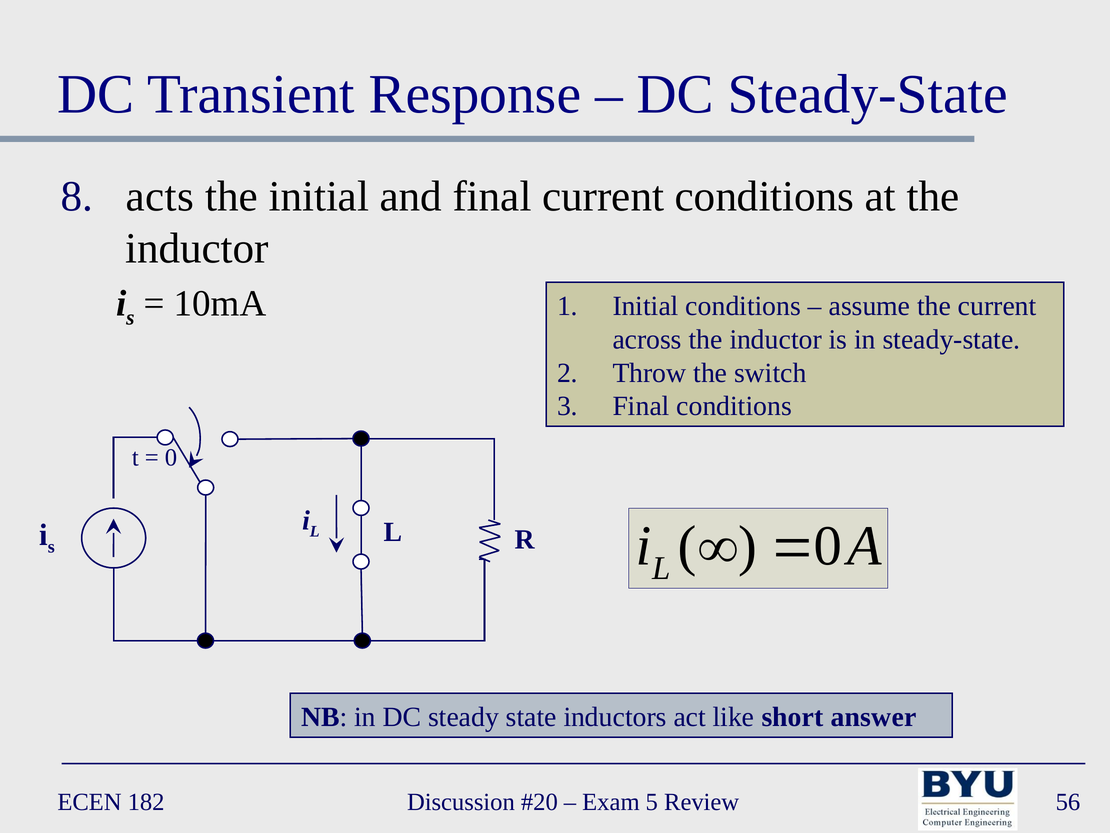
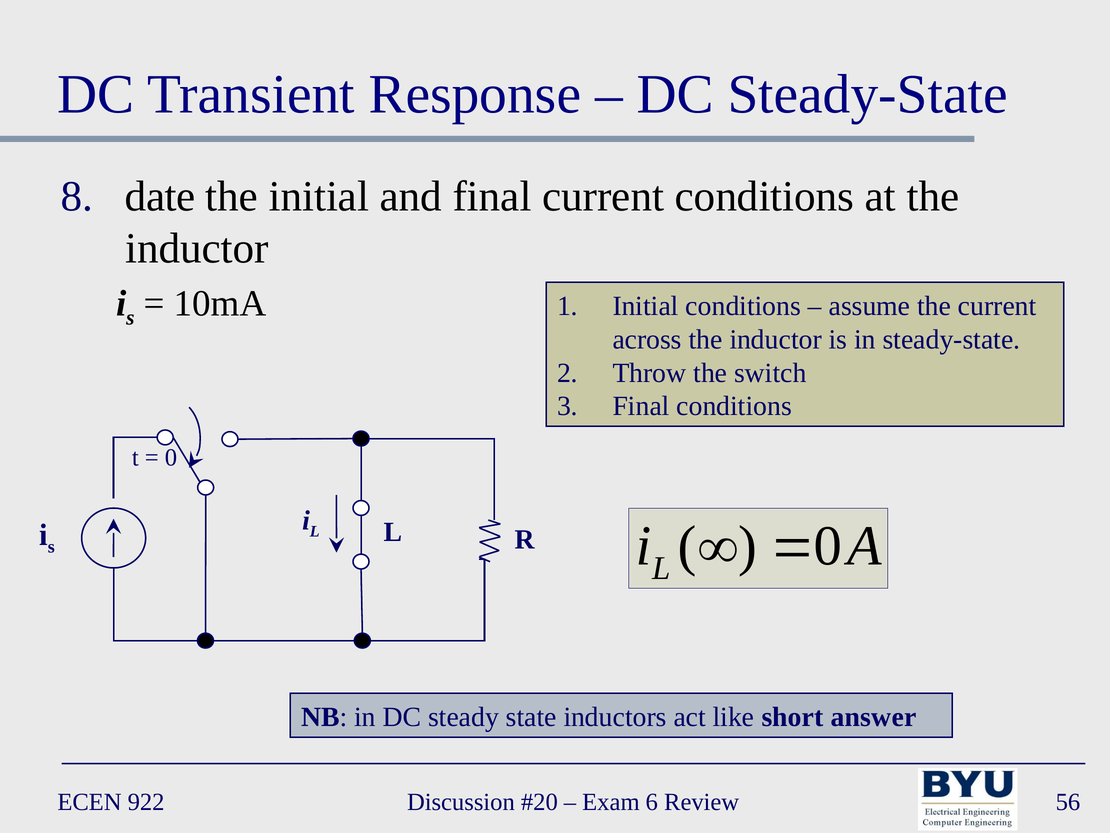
acts: acts -> date
182: 182 -> 922
5: 5 -> 6
